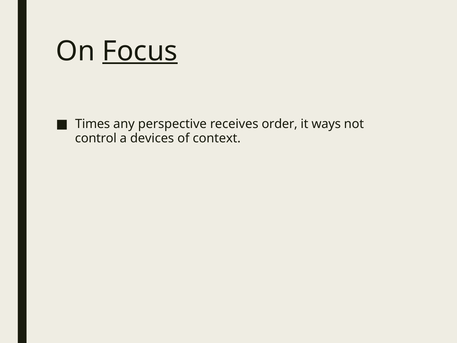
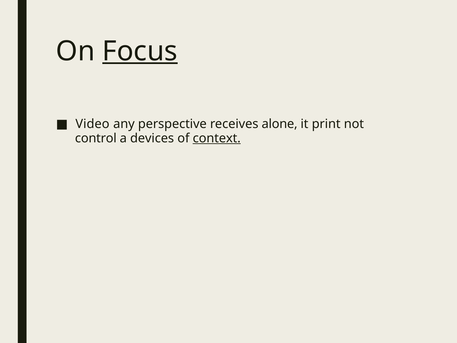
Times: Times -> Video
order: order -> alone
ways: ways -> print
context underline: none -> present
